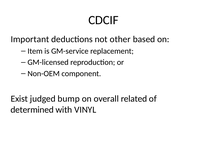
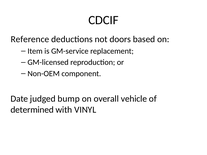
Important: Important -> Reference
other: other -> doors
Exist: Exist -> Date
related: related -> vehicle
